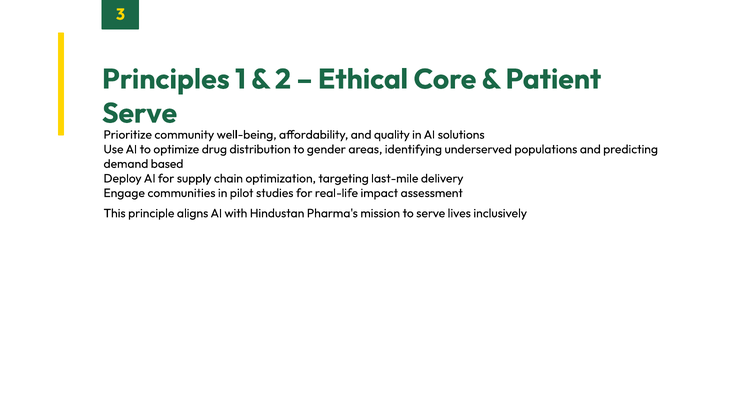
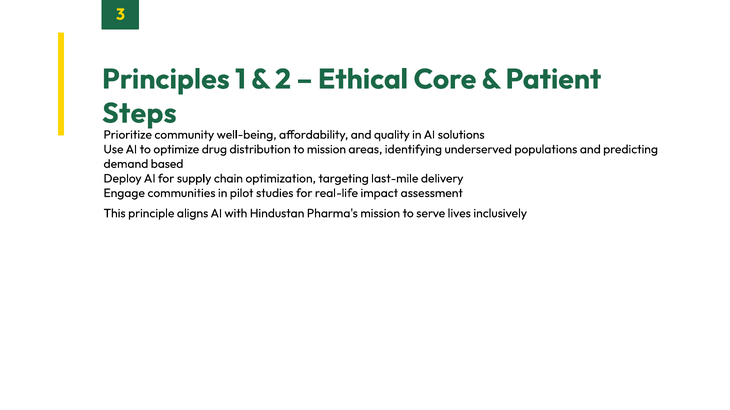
Serve at (140, 113): Serve -> Steps
to gender: gender -> mission
